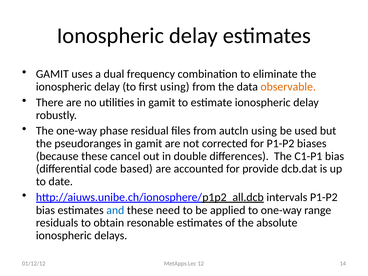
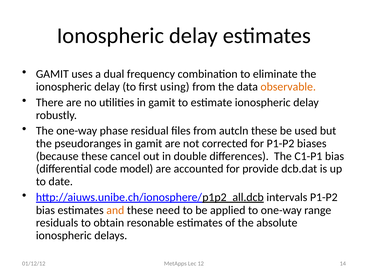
autcln using: using -> these
based: based -> model
and colour: blue -> orange
